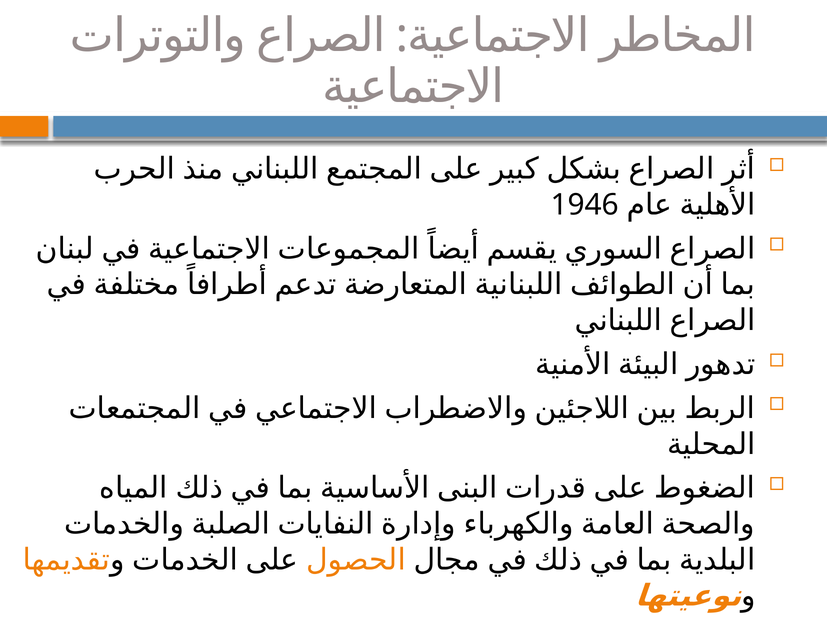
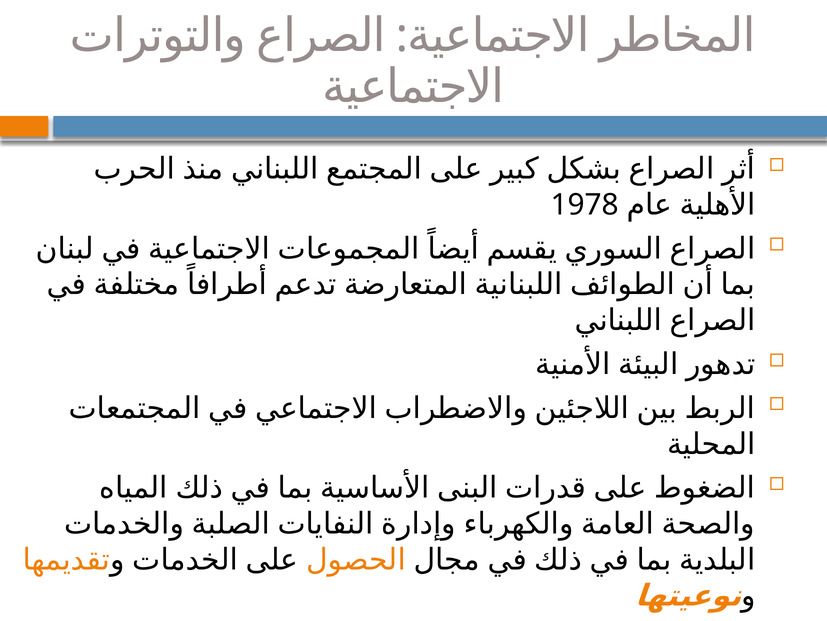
1946: 1946 -> 1978
